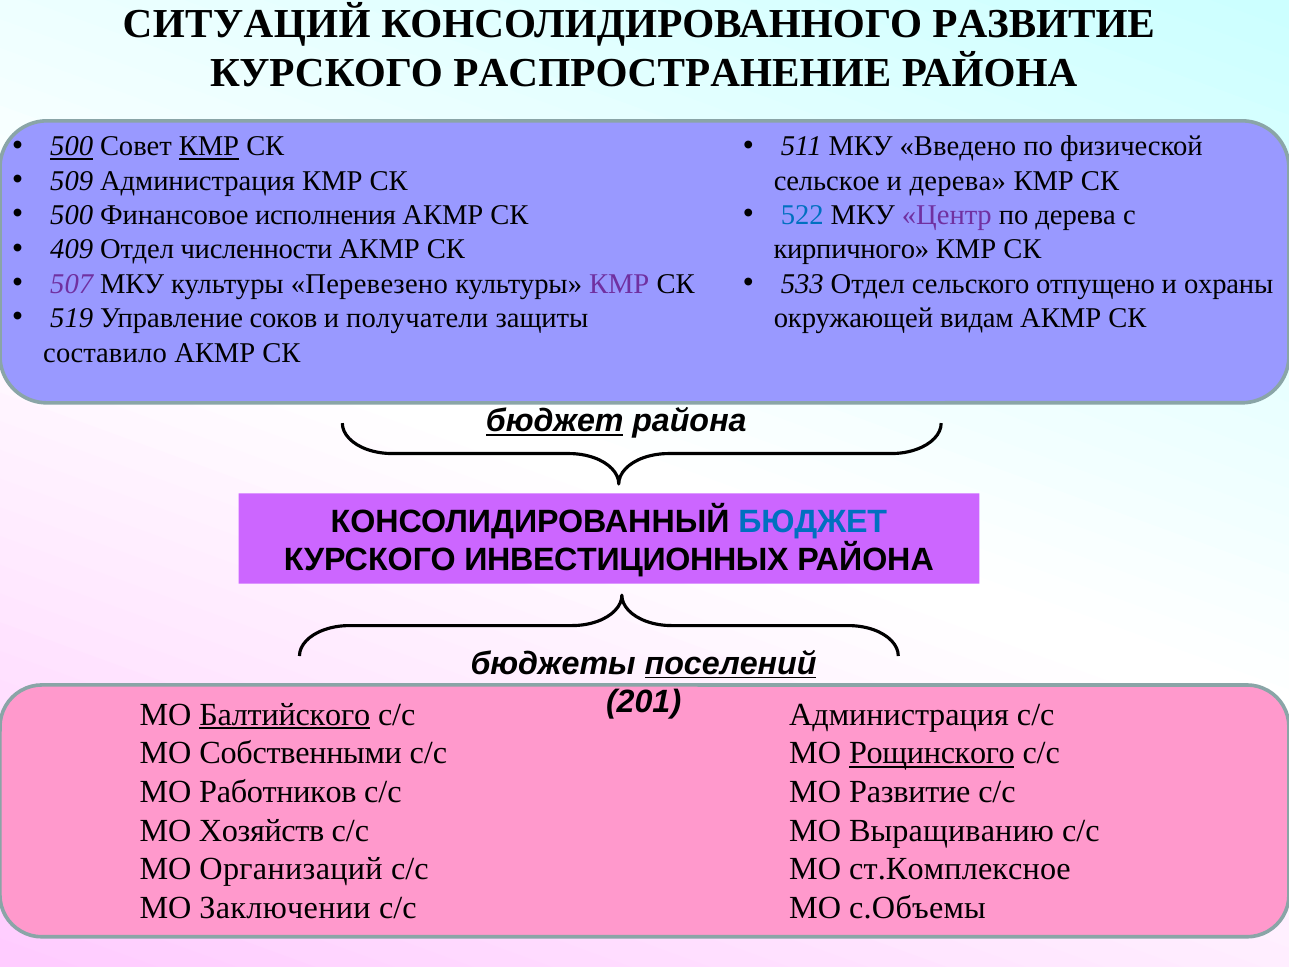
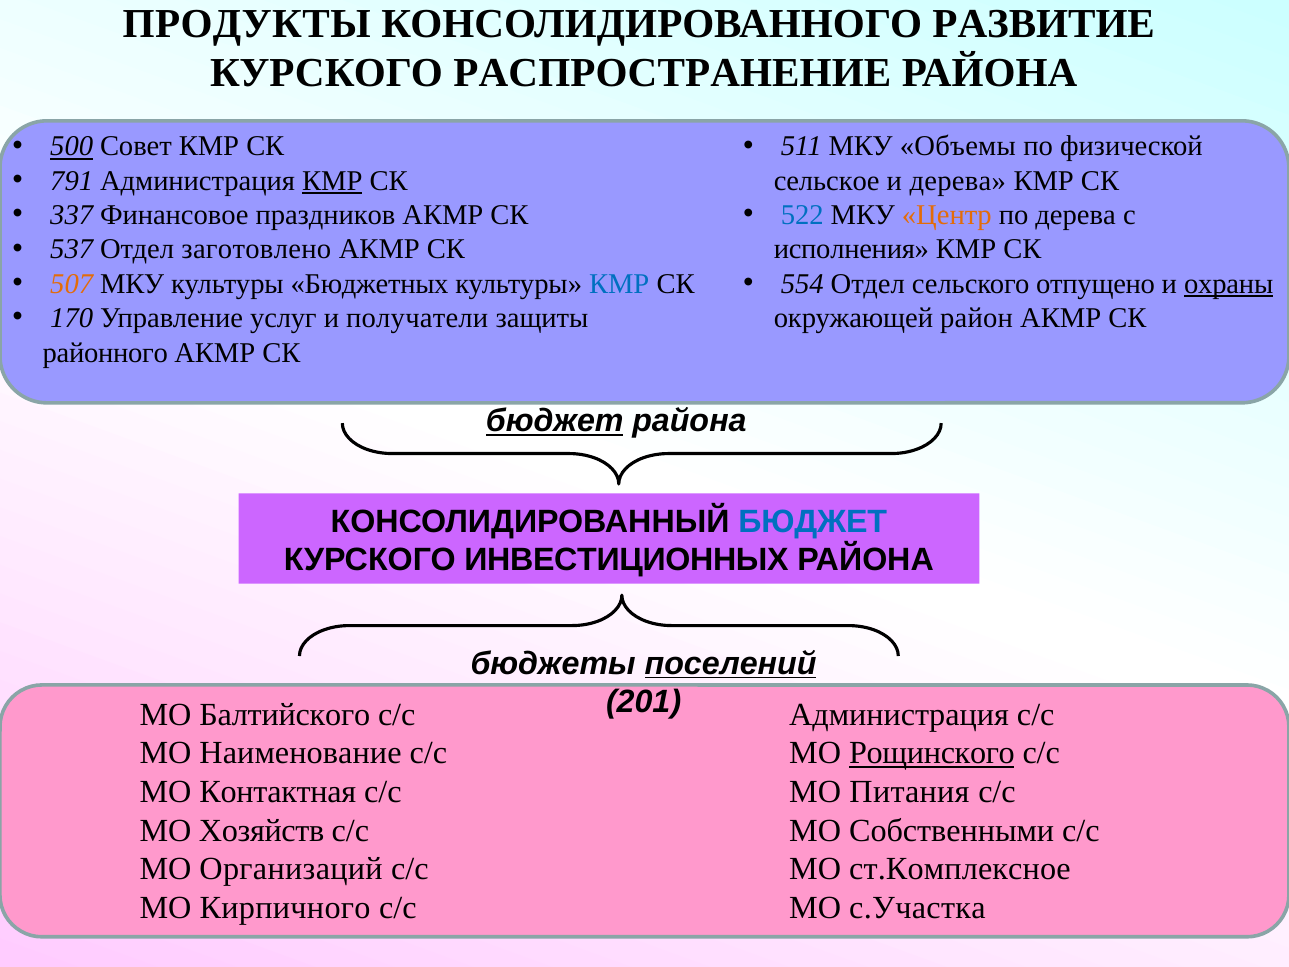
СИТУАЦИЙ: СИТУАЦИЙ -> ПРОДУКТЫ
КМР at (209, 146) underline: present -> none
Введено: Введено -> Объемы
509: 509 -> 791
КМР at (332, 181) underline: none -> present
500 at (72, 215): 500 -> 337
исполнения: исполнения -> праздников
Центр colour: purple -> orange
409: 409 -> 537
численности: численности -> заготовлено
кирпичного: кирпичного -> исполнения
507 colour: purple -> orange
Перевезено: Перевезено -> Бюджетных
КМР at (619, 284) colour: purple -> blue
533: 533 -> 554
охраны underline: none -> present
519: 519 -> 170
соков: соков -> услуг
видам: видам -> район
составило: составило -> районного
Балтийского underline: present -> none
Собственными: Собственными -> Наименование
Работников: Работников -> Контактная
МО Развитие: Развитие -> Питания
Выращиванию: Выращиванию -> Собственными
Заключении: Заключении -> Кирпичного
с.Объемы: с.Объемы -> с.Участка
